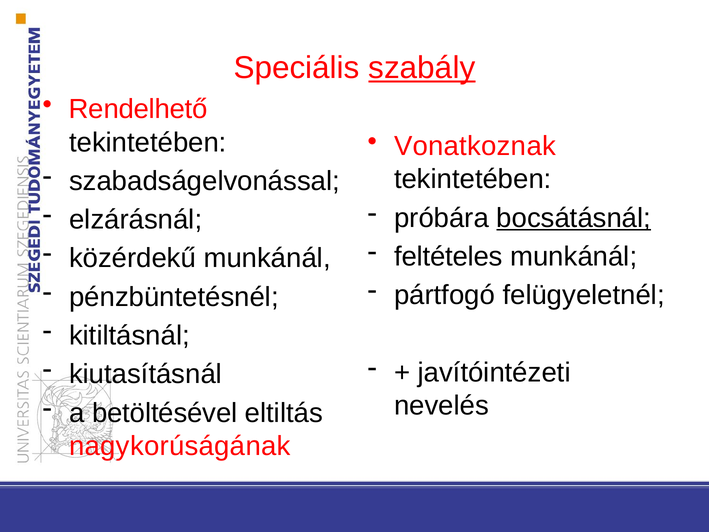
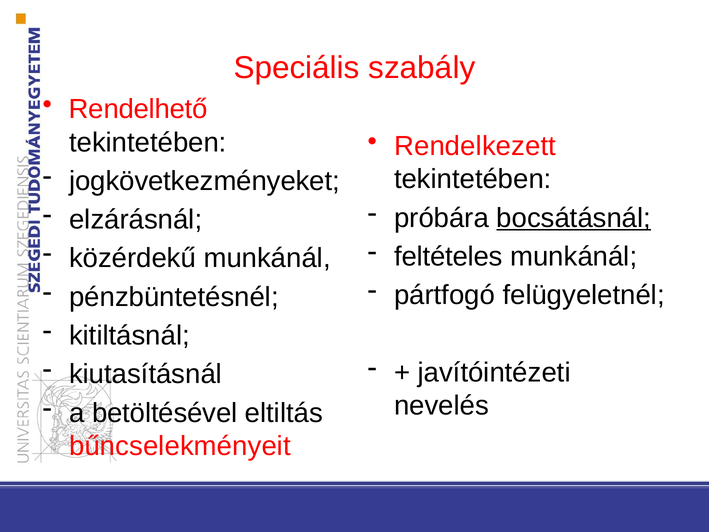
szabály underline: present -> none
Vonatkoznak: Vonatkoznak -> Rendelkezett
szabadságelvonással: szabadságelvonással -> jogkövetkezményeket
nagykorúságának: nagykorúságának -> bűncselekményeit
